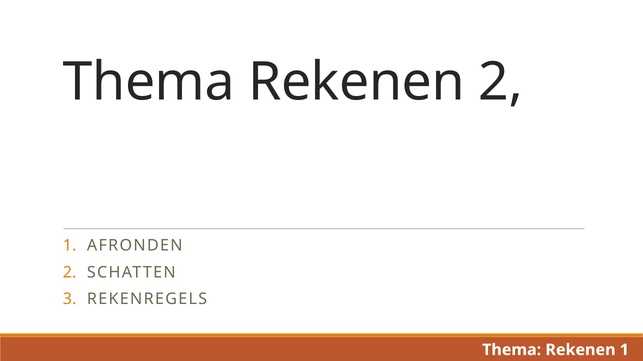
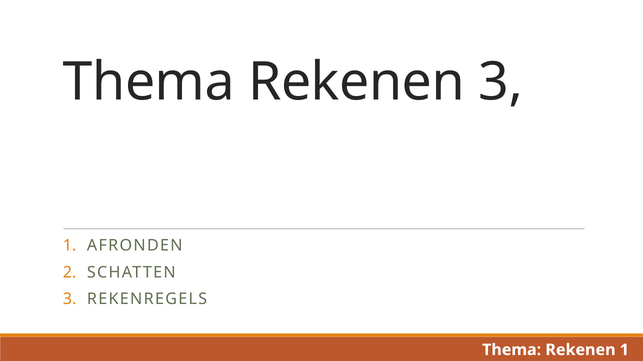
Rekenen 2: 2 -> 3
